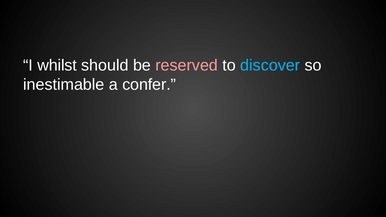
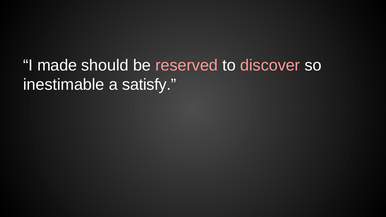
whilst: whilst -> made
discover colour: light blue -> pink
confer: confer -> satisfy
